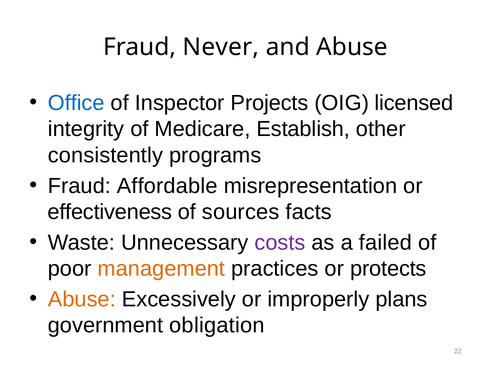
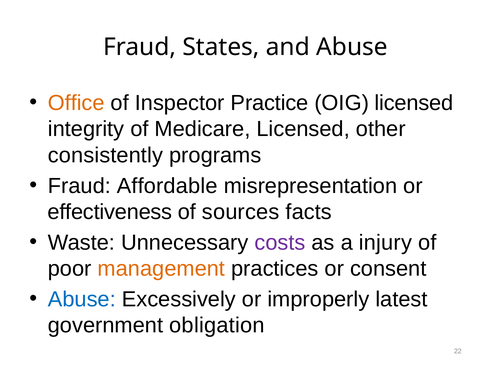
Never: Never -> States
Office colour: blue -> orange
Projects: Projects -> Practice
Medicare Establish: Establish -> Licensed
failed: failed -> injury
protects: protects -> consent
Abuse at (82, 299) colour: orange -> blue
plans: plans -> latest
